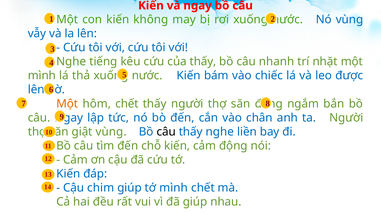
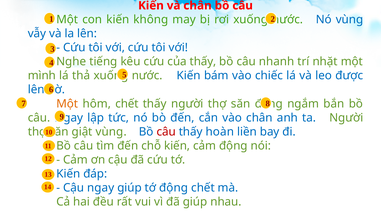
và ngay: ngay -> chân
câu at (166, 131) colour: black -> red
thấy nghe: nghe -> hoàn
Cậu chim: chim -> ngay
tớ mình: mình -> động
